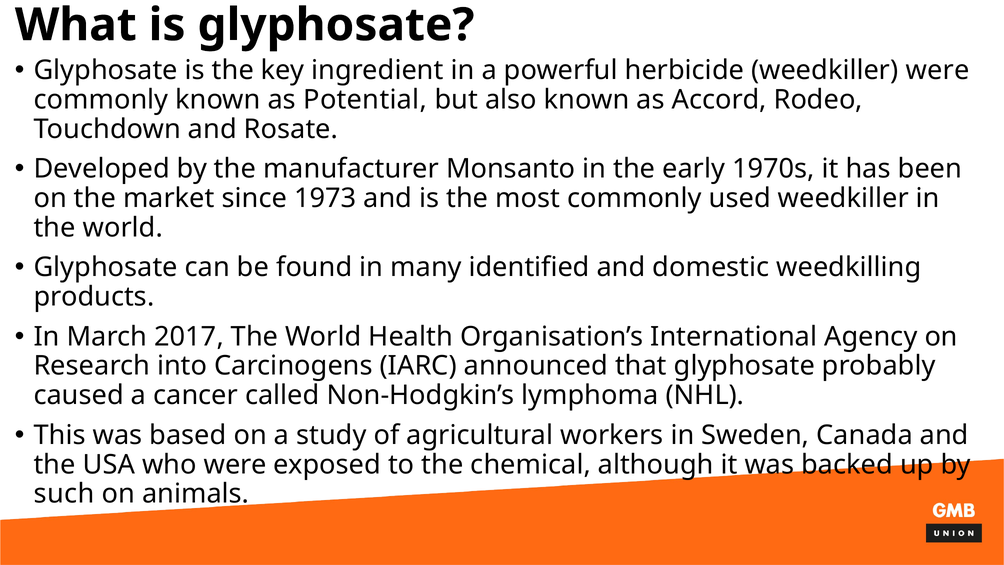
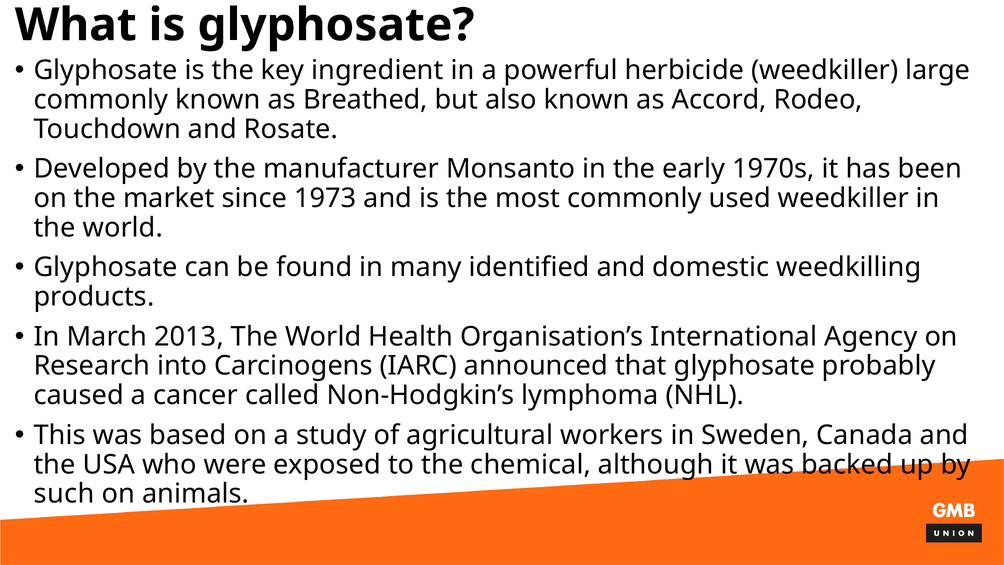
weedkiller were: were -> large
Potential: Potential -> Breathed
2017: 2017 -> 2013
